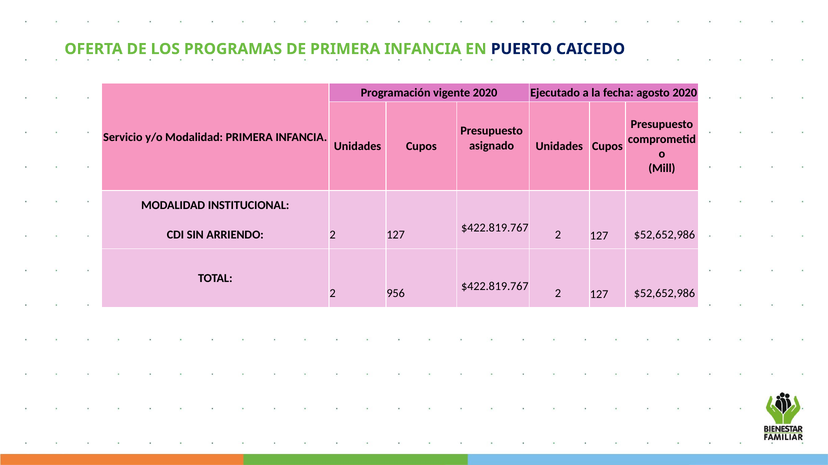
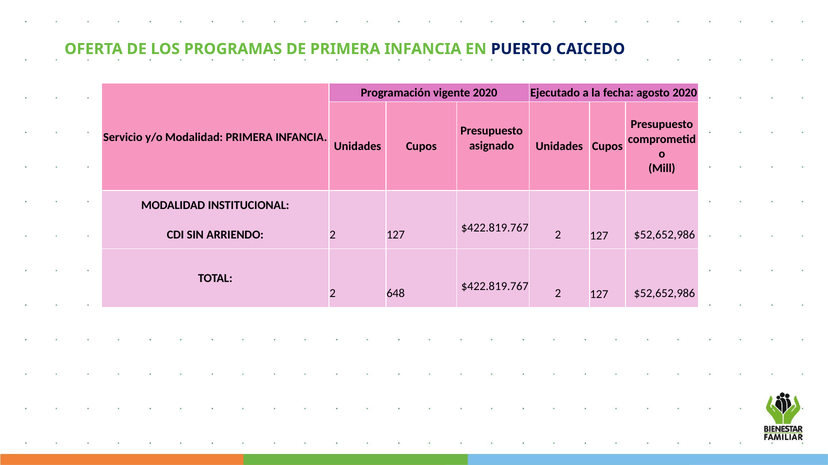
956: 956 -> 648
